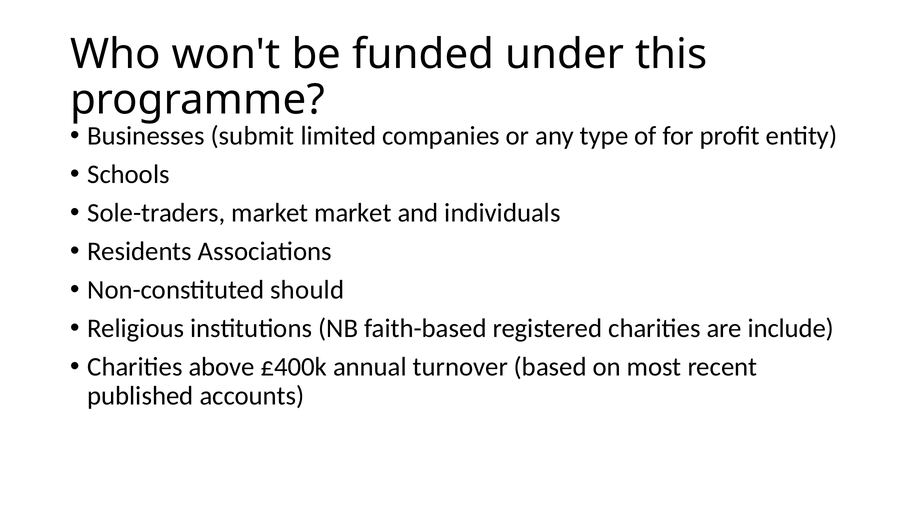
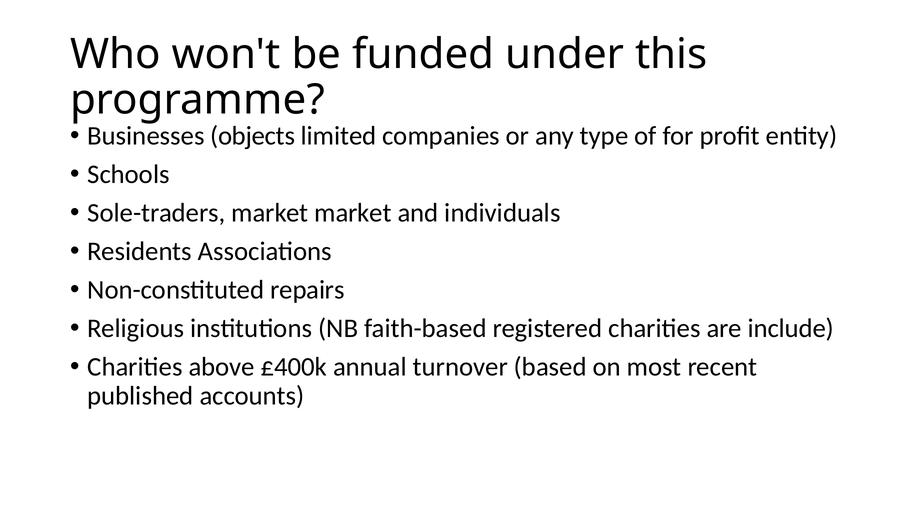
submit: submit -> objects
should: should -> repairs
